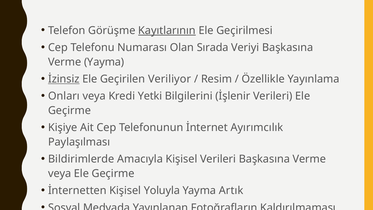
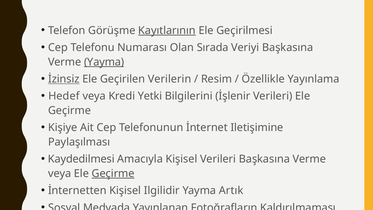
Yayma at (104, 62) underline: none -> present
Veriliyor: Veriliyor -> Verilerin
Onları: Onları -> Hedef
Ayırımcılık: Ayırımcılık -> Iletişimine
Bildirimlerde: Bildirimlerde -> Kaydedilmesi
Geçirme at (113, 173) underline: none -> present
Yoluyla: Yoluyla -> Ilgilidir
